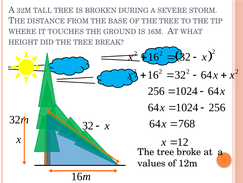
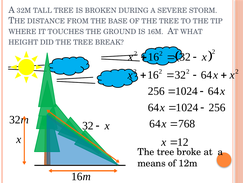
values: values -> means
